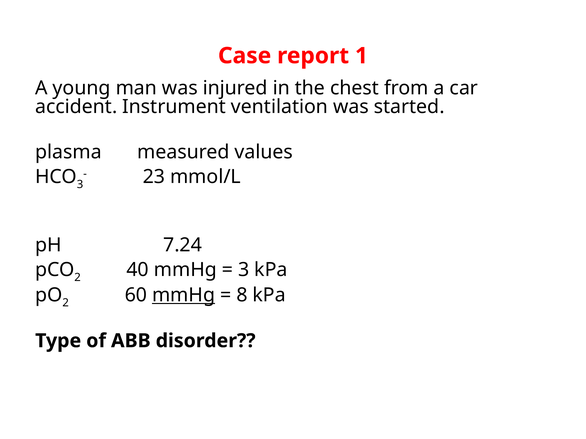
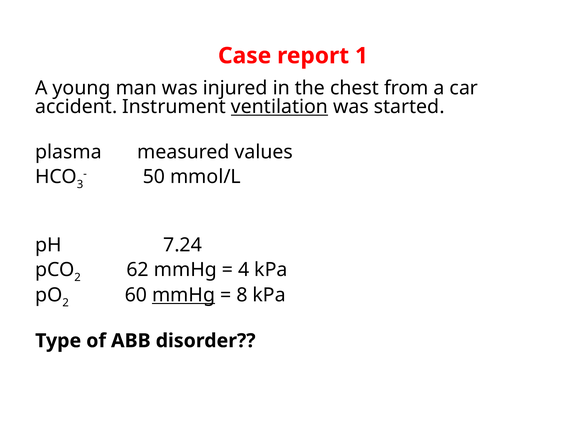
ventilation underline: none -> present
23: 23 -> 50
40: 40 -> 62
3 at (244, 270): 3 -> 4
